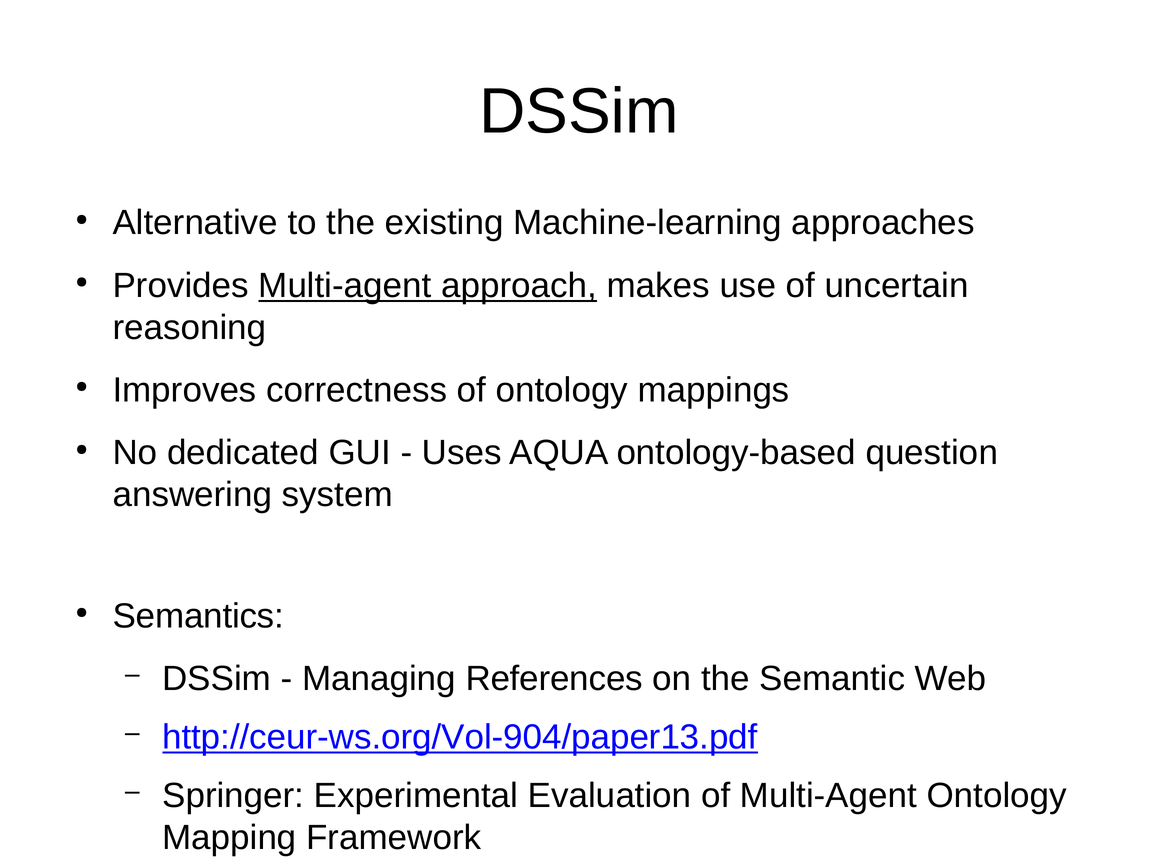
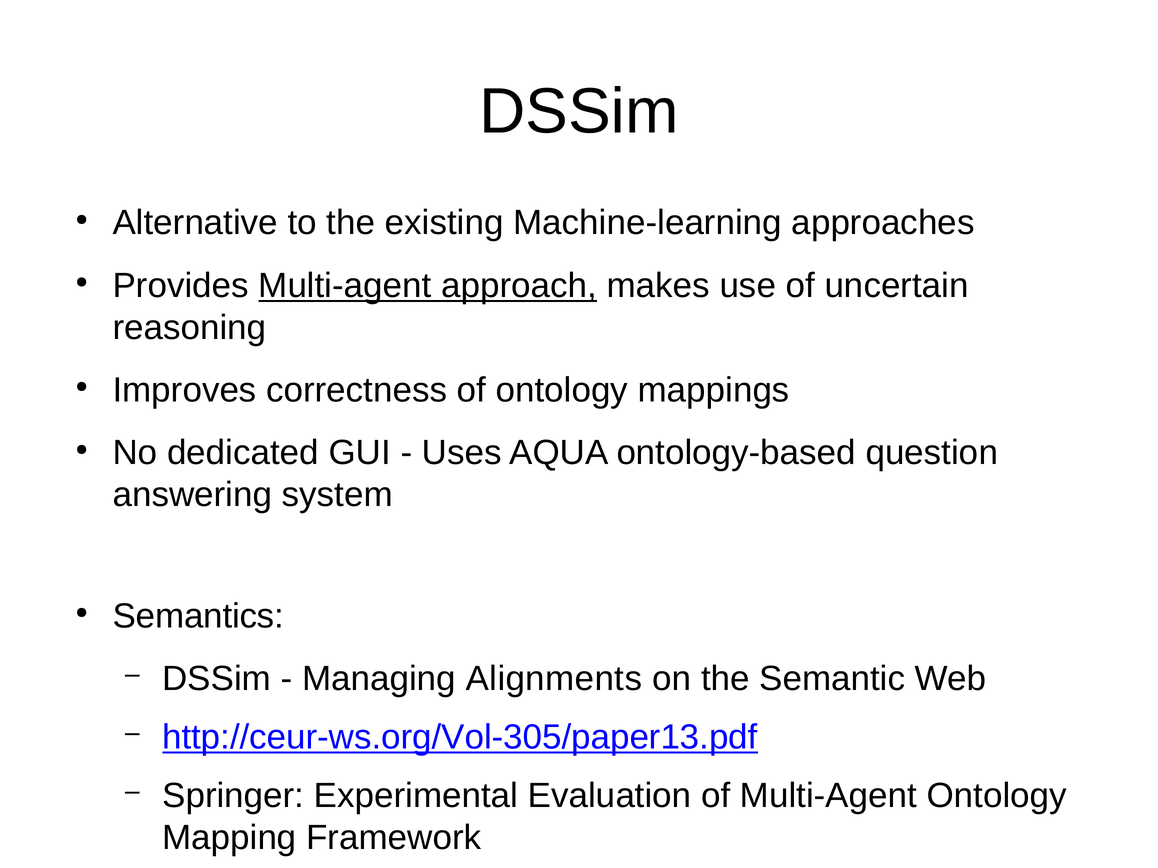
References: References -> Alignments
http://ceur-ws.org/Vol-904/paper13.pdf: http://ceur-ws.org/Vol-904/paper13.pdf -> http://ceur-ws.org/Vol-305/paper13.pdf
